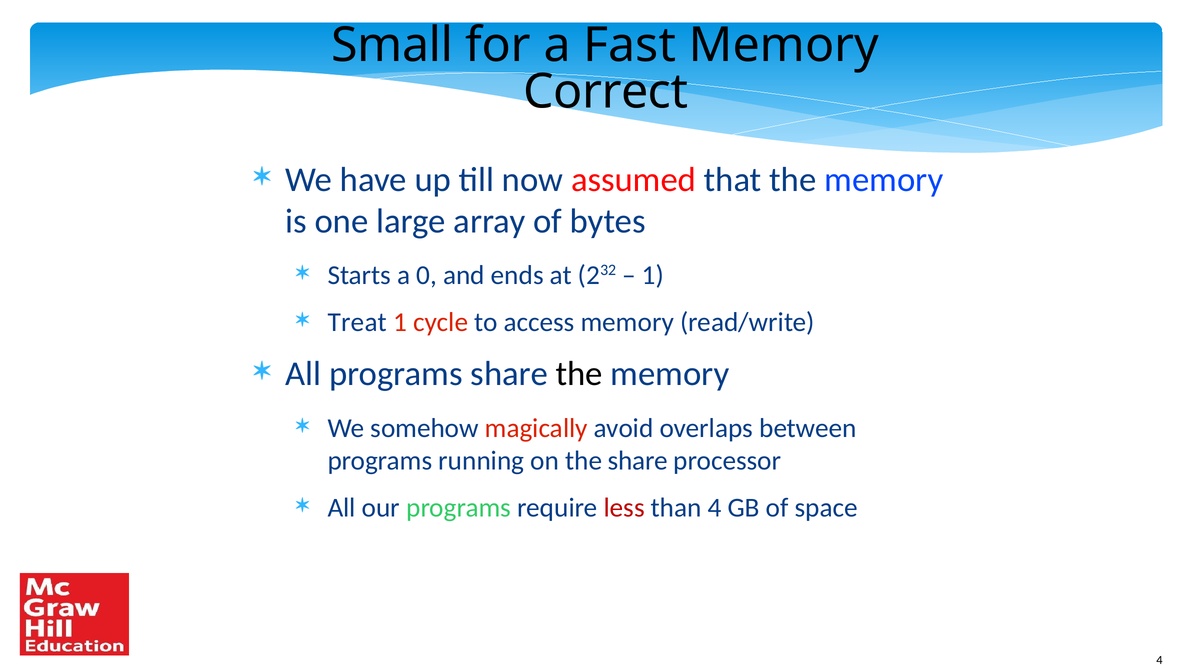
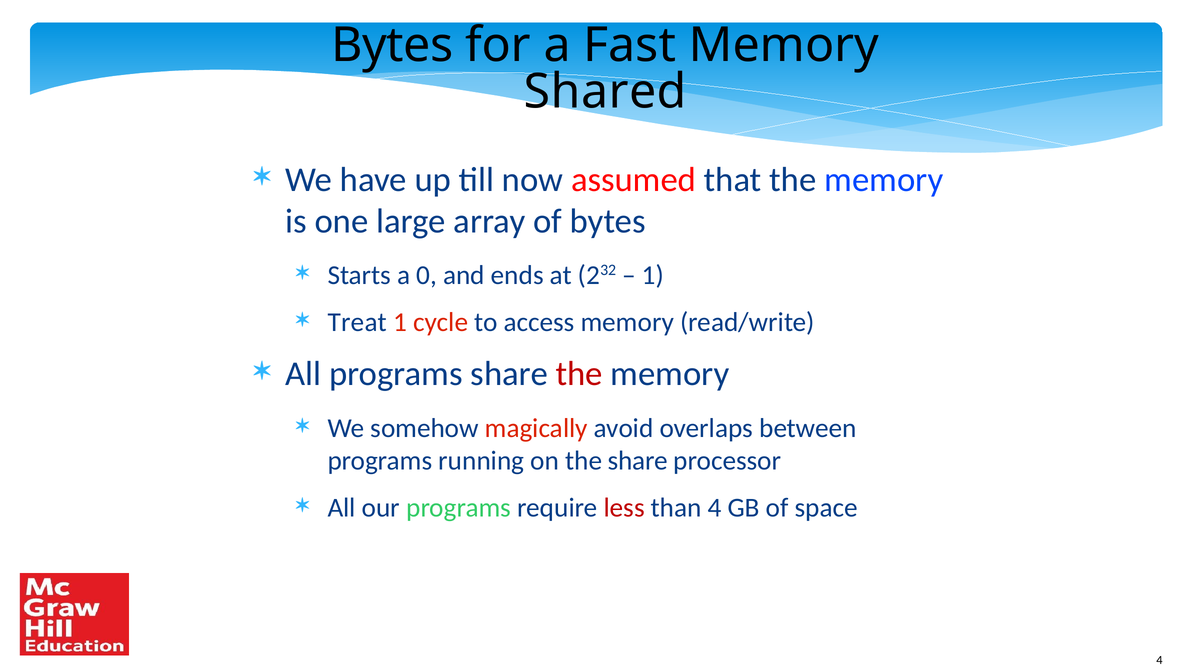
Small at (392, 45): Small -> Bytes
Correct: Correct -> Shared
the at (579, 374) colour: black -> red
